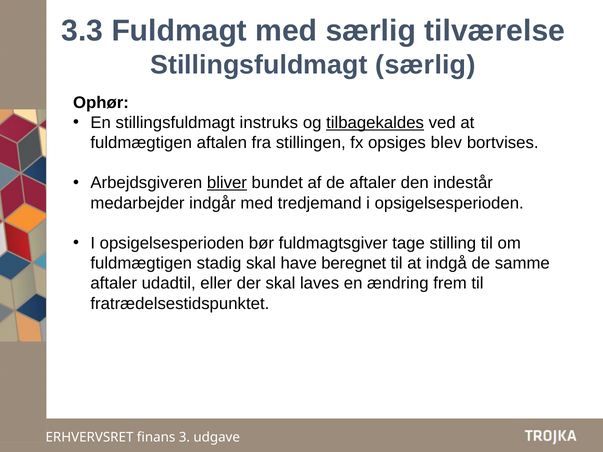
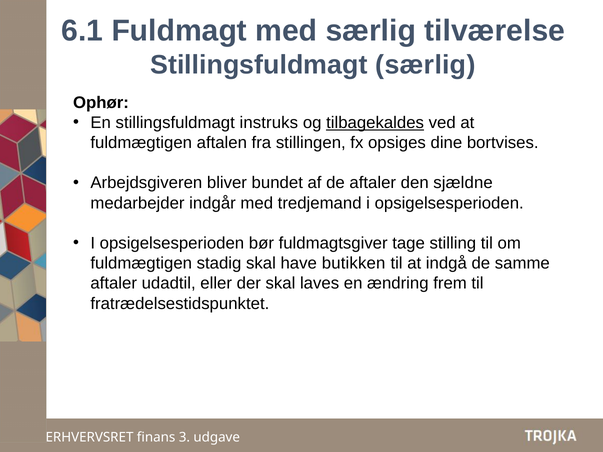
3.3: 3.3 -> 6.1
blev: blev -> dine
bliver underline: present -> none
indestår: indestår -> sjældne
beregnet: beregnet -> butikken
